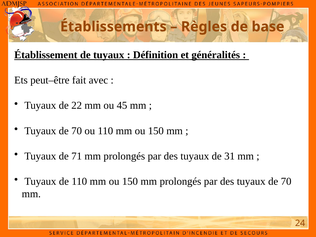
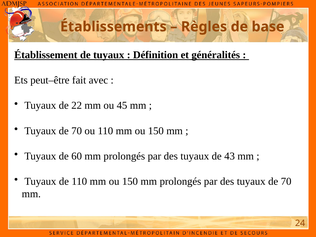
71: 71 -> 60
31: 31 -> 43
